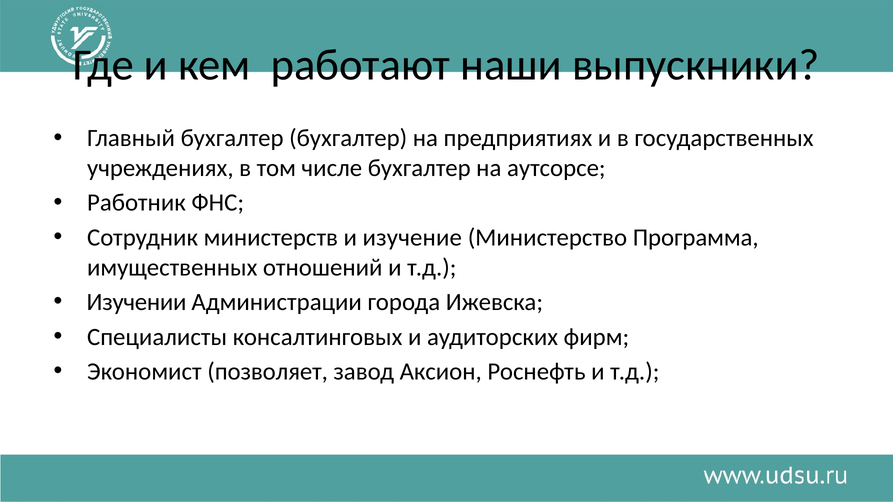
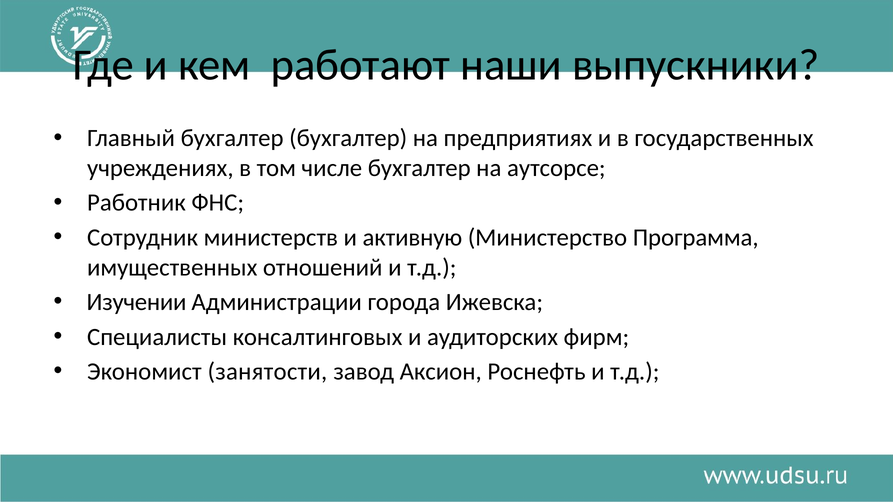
изучение: изучение -> активную
позволяет: позволяет -> занятости
